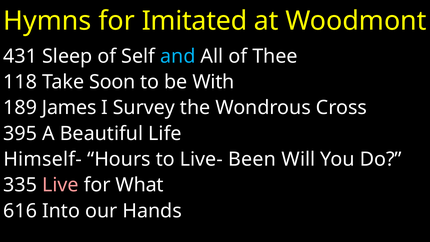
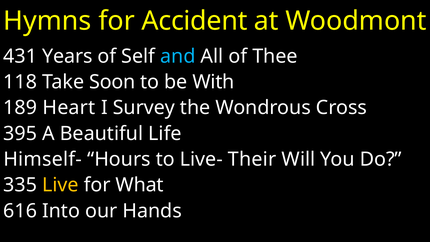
Imitated: Imitated -> Accident
Sleep: Sleep -> Years
James: James -> Heart
Been: Been -> Their
Live colour: pink -> yellow
